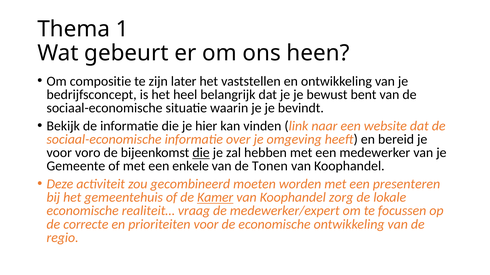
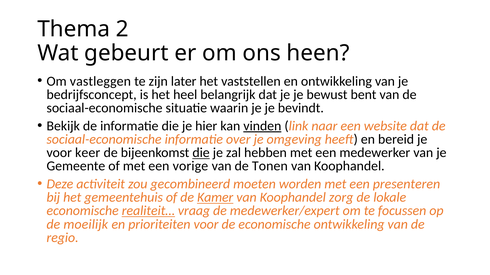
1: 1 -> 2
compositie: compositie -> vastleggen
vinden underline: none -> present
voro: voro -> keer
enkele: enkele -> vorige
realiteit… underline: none -> present
correcte: correcte -> moeilijk
